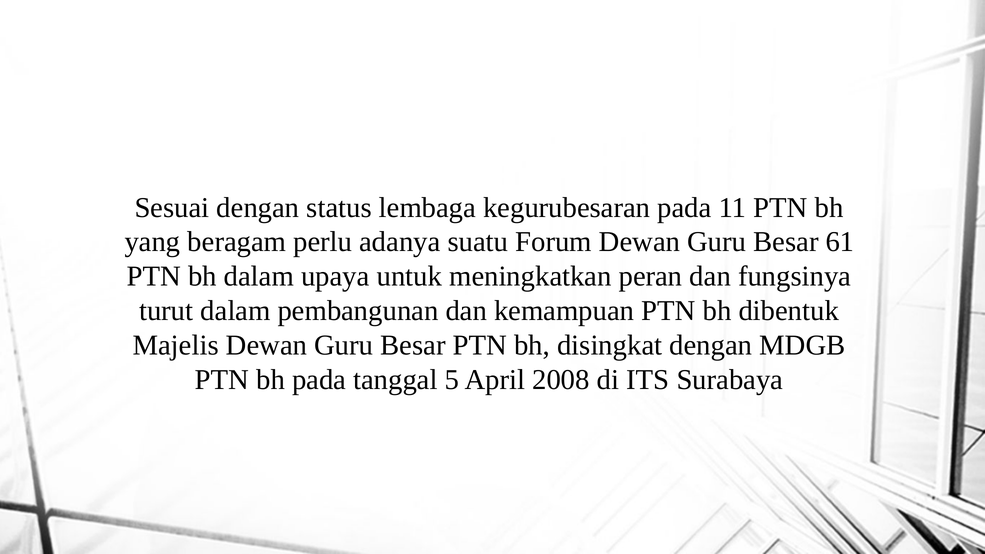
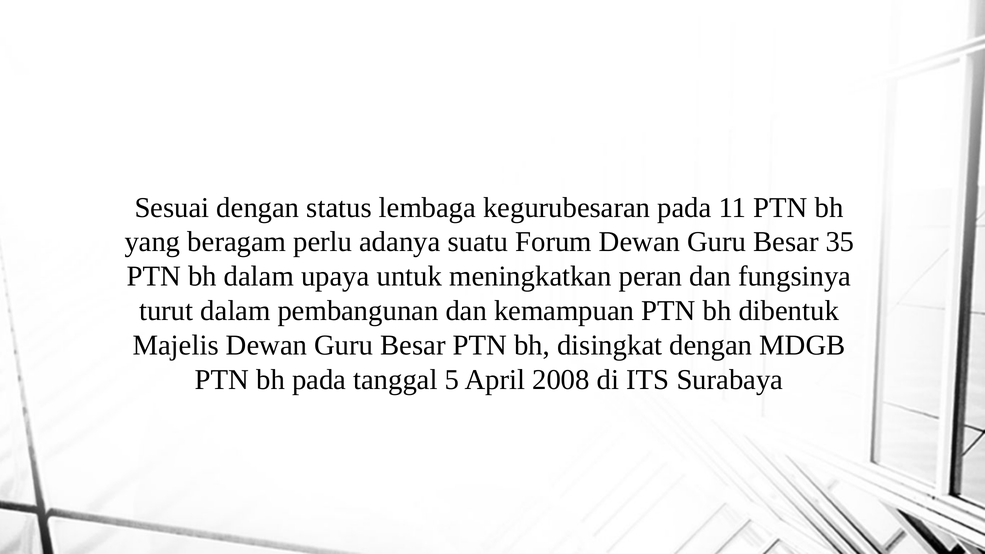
61: 61 -> 35
